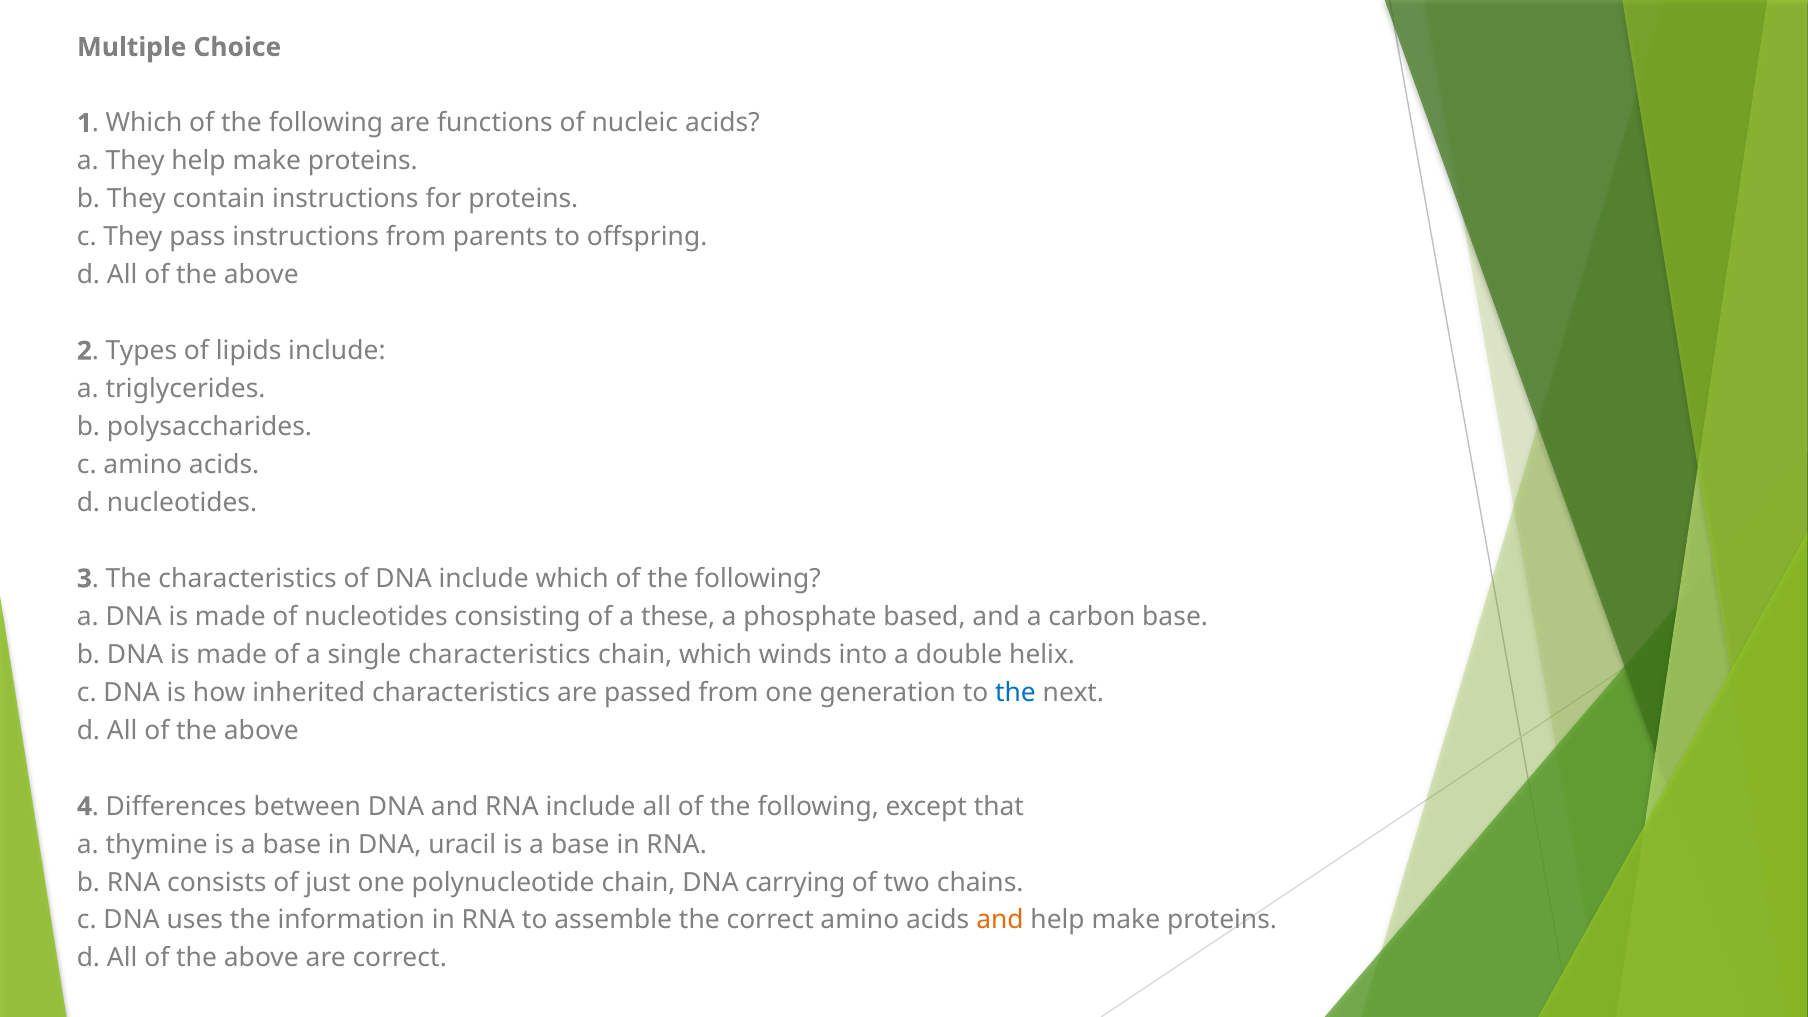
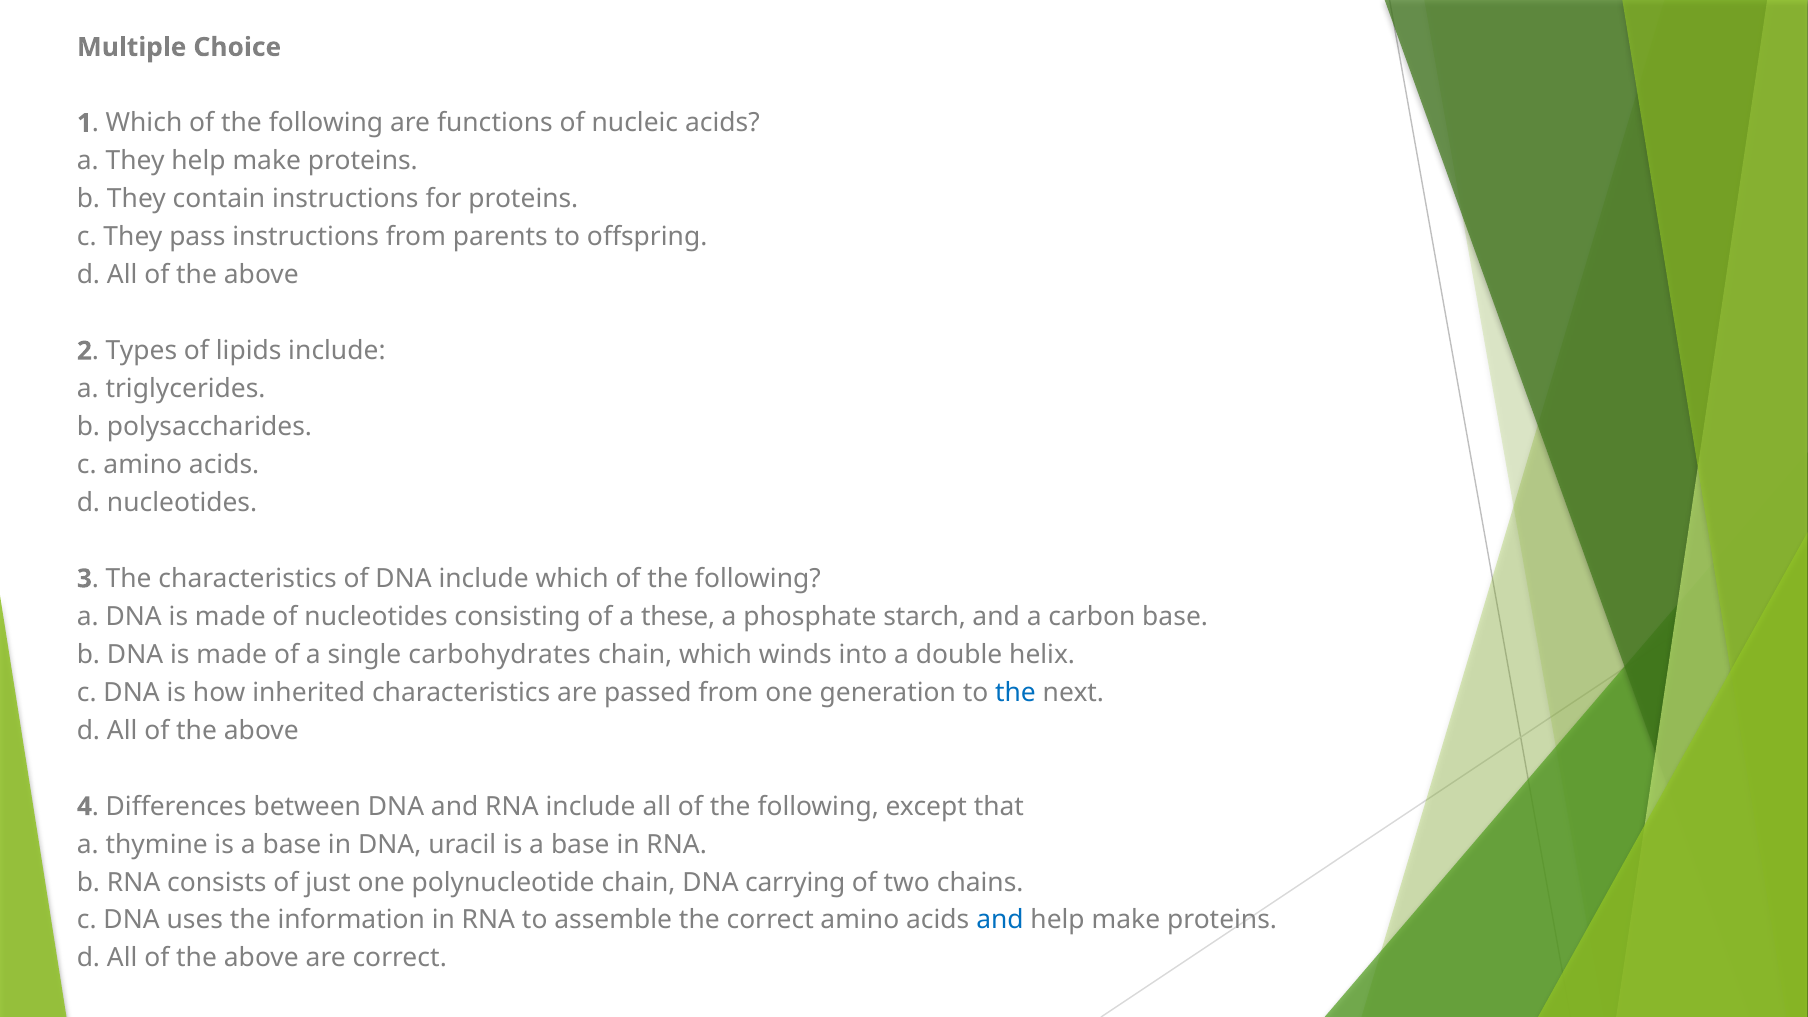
based: based -> starch
single characteristics: characteristics -> carbohydrates
and at (1000, 920) colour: orange -> blue
